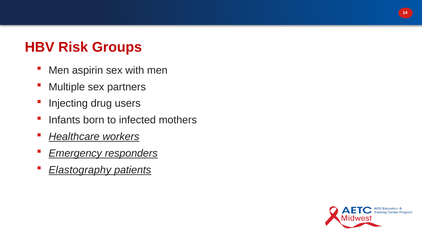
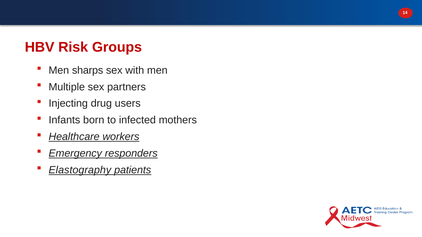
aspirin: aspirin -> sharps
